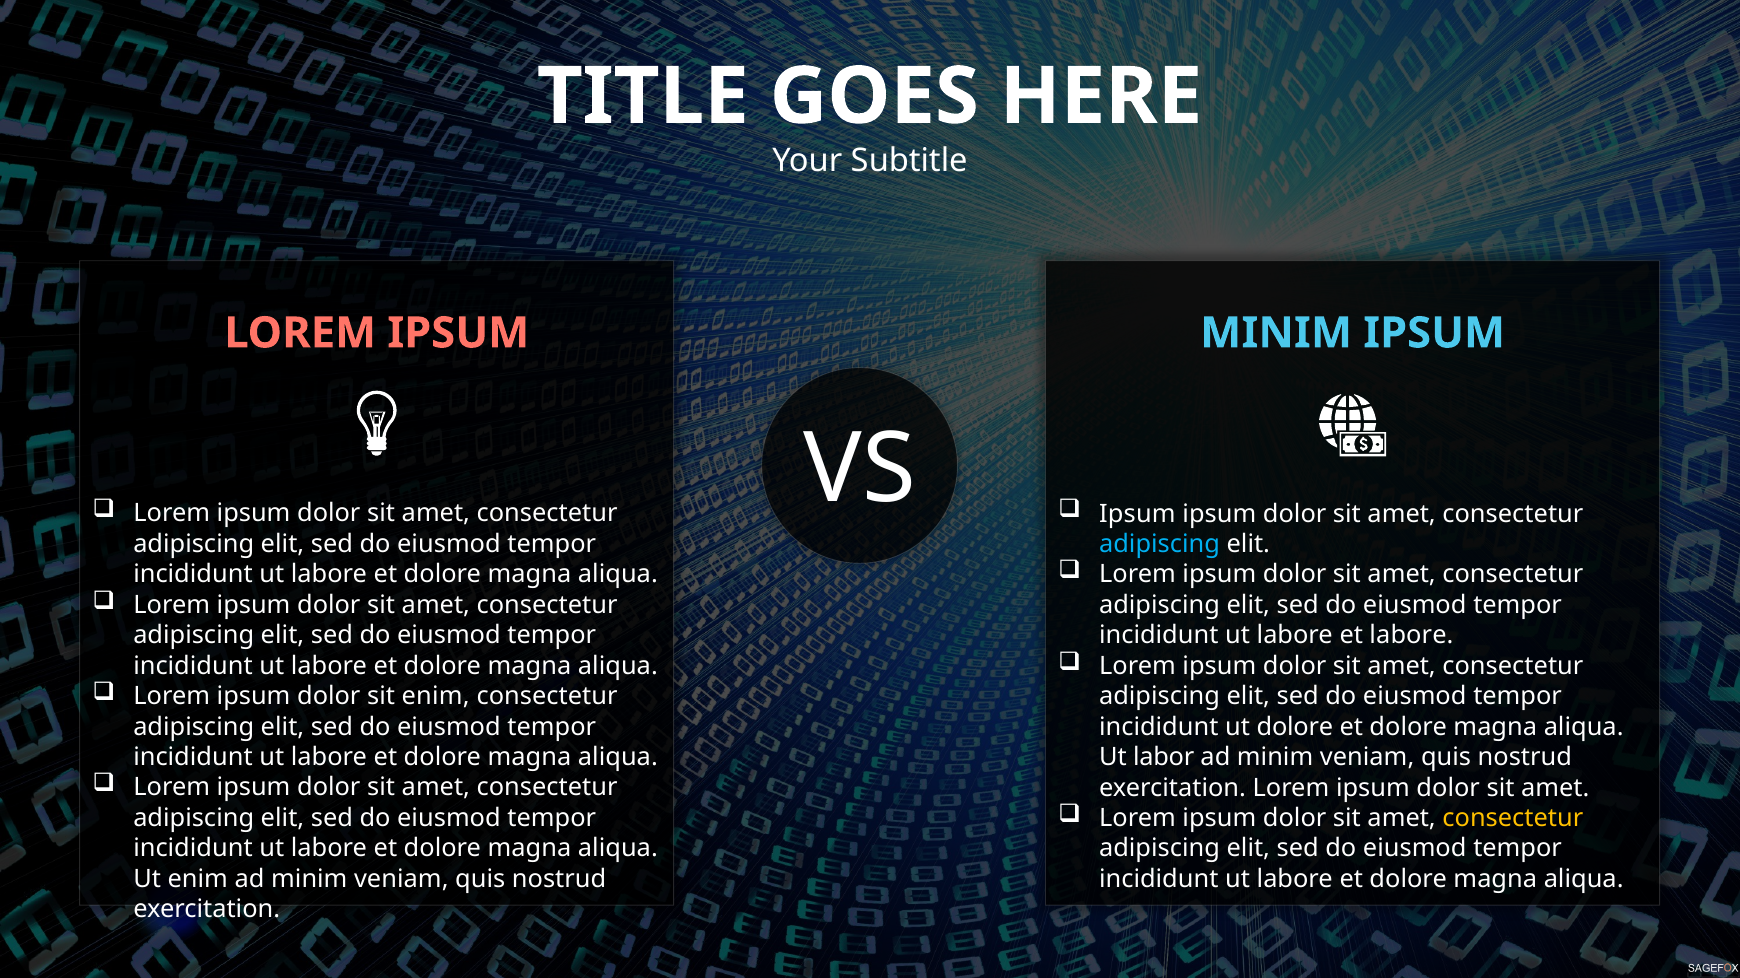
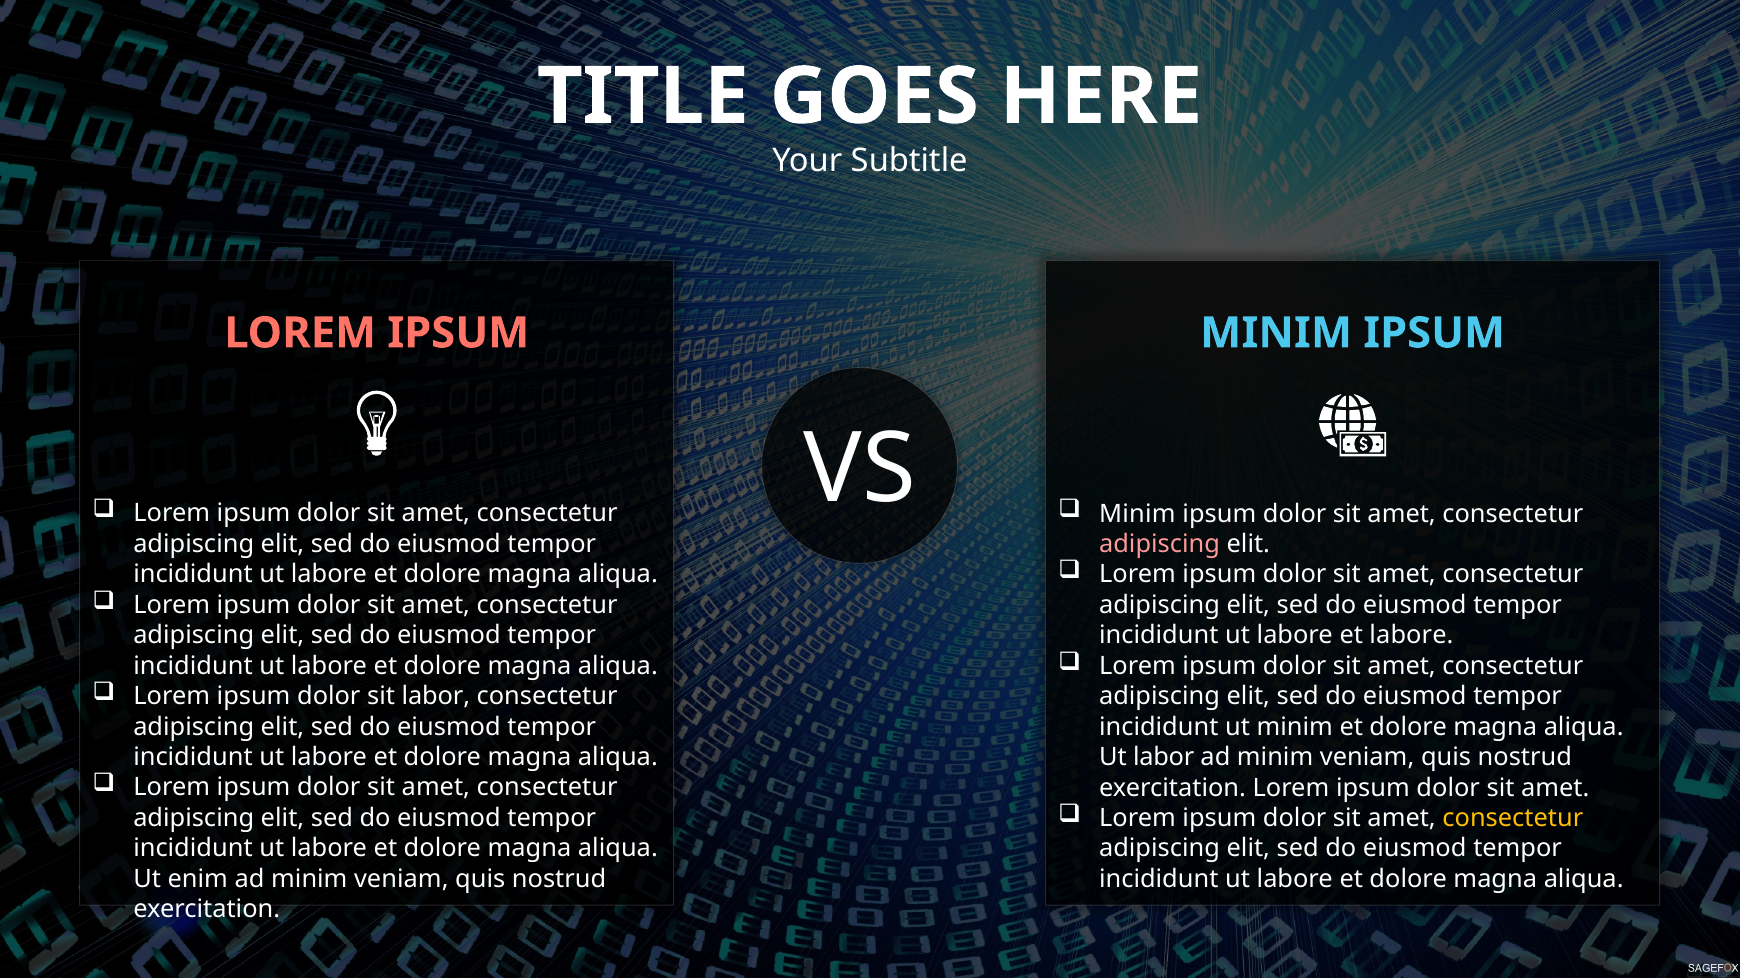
Ipsum at (1137, 514): Ipsum -> Minim
adipiscing at (1160, 544) colour: light blue -> pink
sit enim: enim -> labor
ut dolore: dolore -> minim
